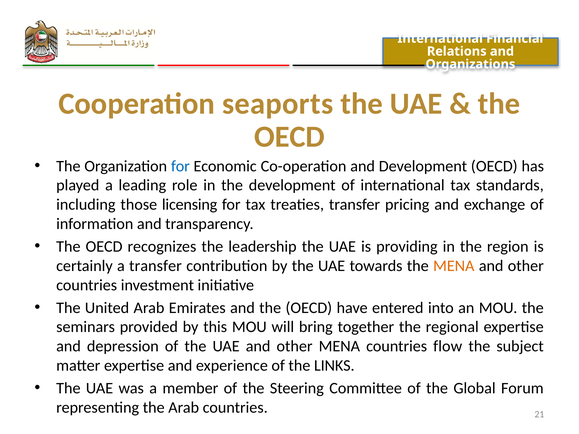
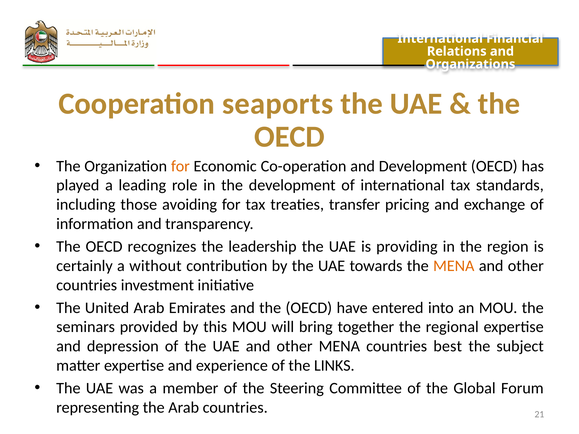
for at (180, 166) colour: blue -> orange
licensing: licensing -> avoiding
a transfer: transfer -> without
flow: flow -> best
